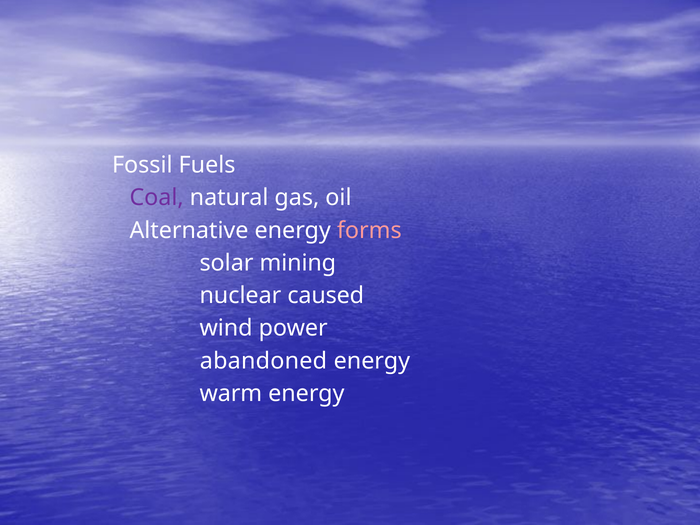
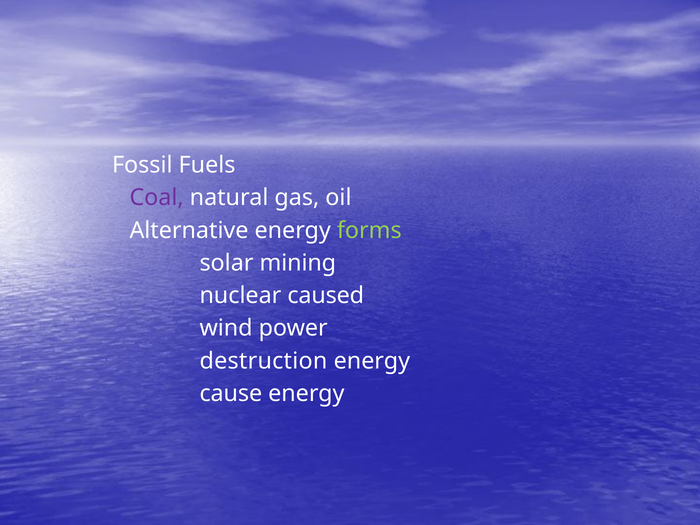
forms colour: pink -> light green
abandoned: abandoned -> destruction
warm: warm -> cause
